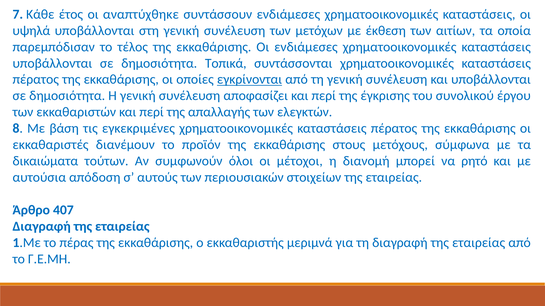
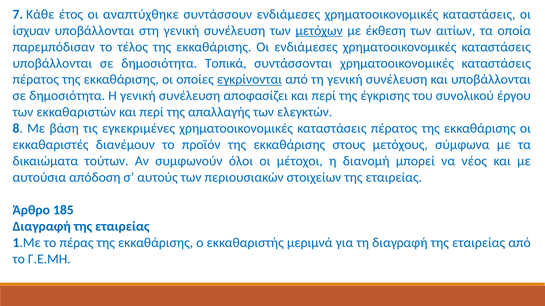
υψηλά: υψηλά -> ίσχυαν
μετόχων underline: none -> present
ρητό: ρητό -> νέος
407: 407 -> 185
